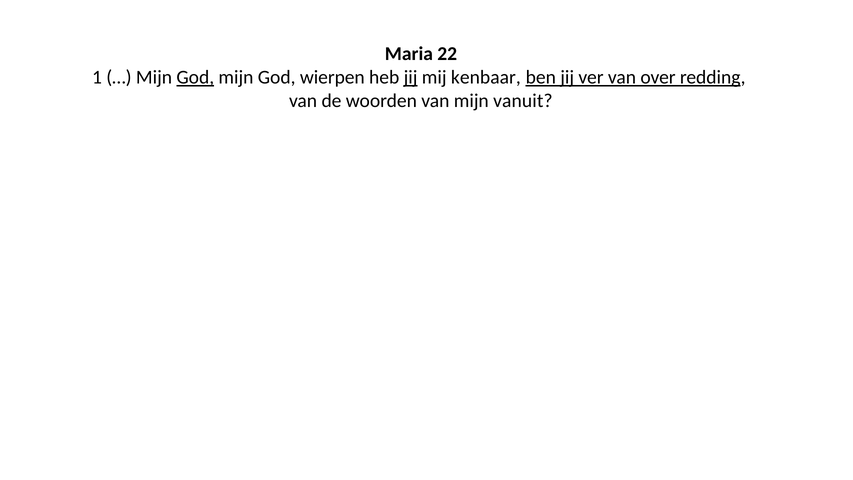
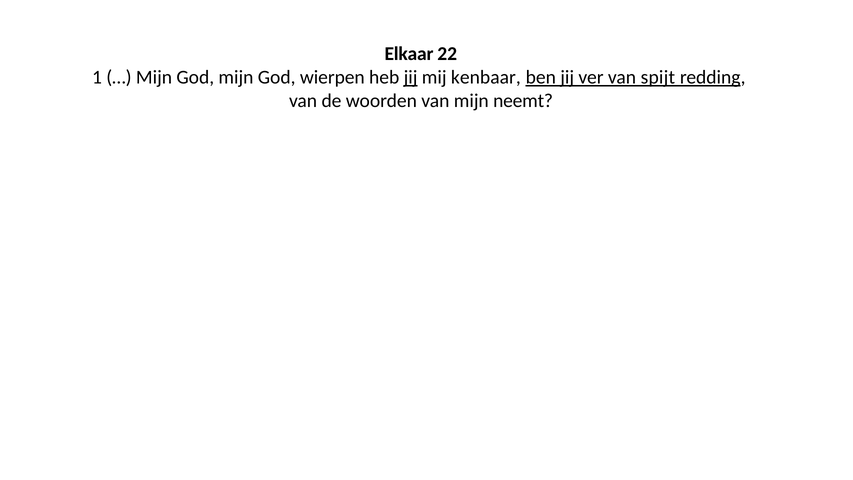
Maria: Maria -> Elkaar
God at (195, 77) underline: present -> none
over: over -> spijt
vanuit: vanuit -> neemt
